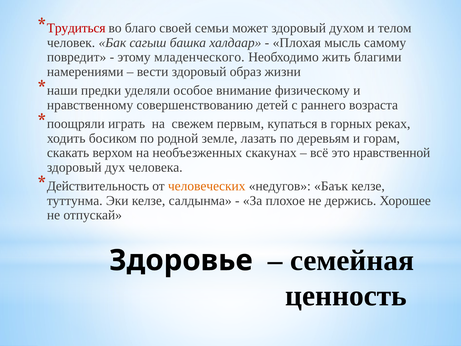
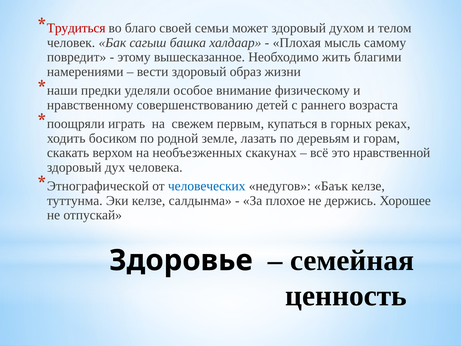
младенческого: младенческого -> вышесказанное
Действительность: Действительность -> Этнографической
человеческих colour: orange -> blue
